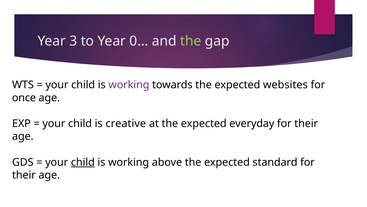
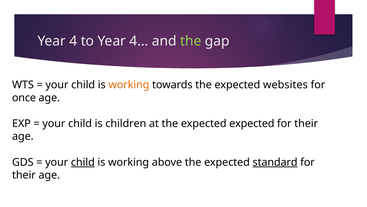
3: 3 -> 4
0…: 0… -> 4…
working at (129, 85) colour: purple -> orange
creative: creative -> children
expected everyday: everyday -> expected
standard underline: none -> present
